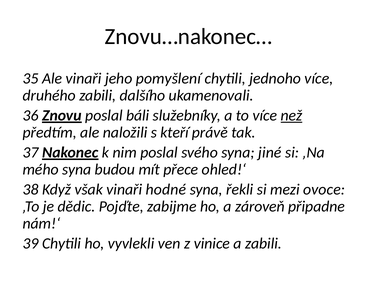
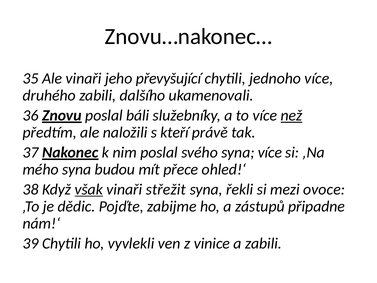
pomyšlení: pomyšlení -> převyšující
syna jiné: jiné -> více
však underline: none -> present
hodné: hodné -> střežit
zároveň: zároveň -> zástupů
